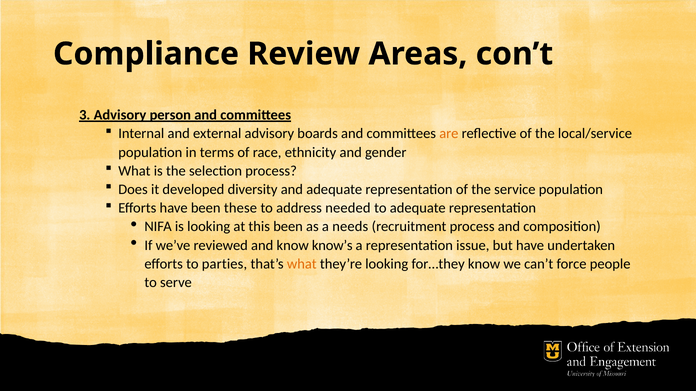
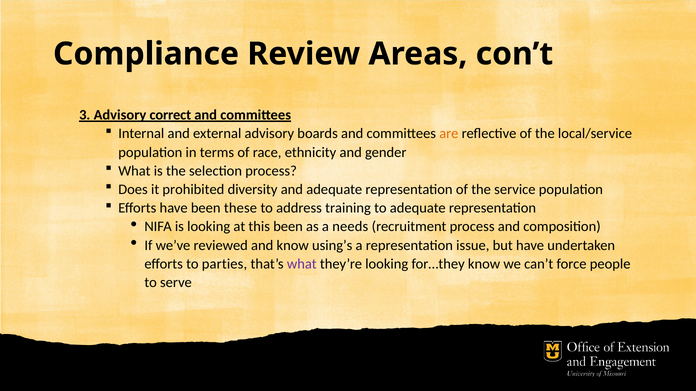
person: person -> correct
developed: developed -> prohibited
needed: needed -> training
know’s: know’s -> using’s
what at (302, 264) colour: orange -> purple
